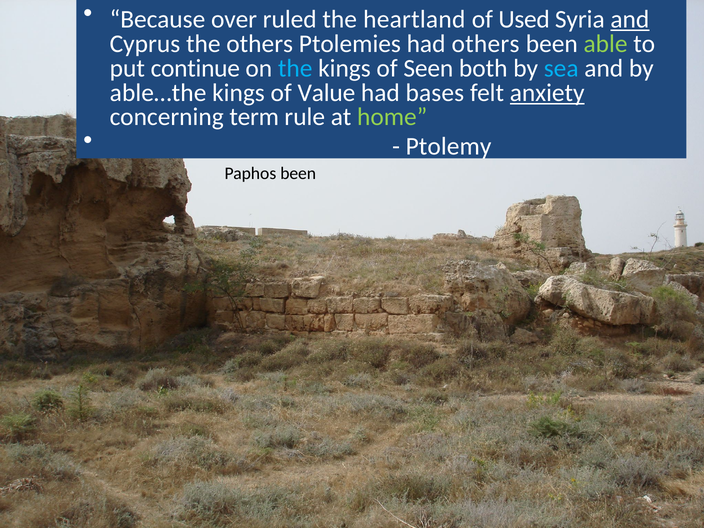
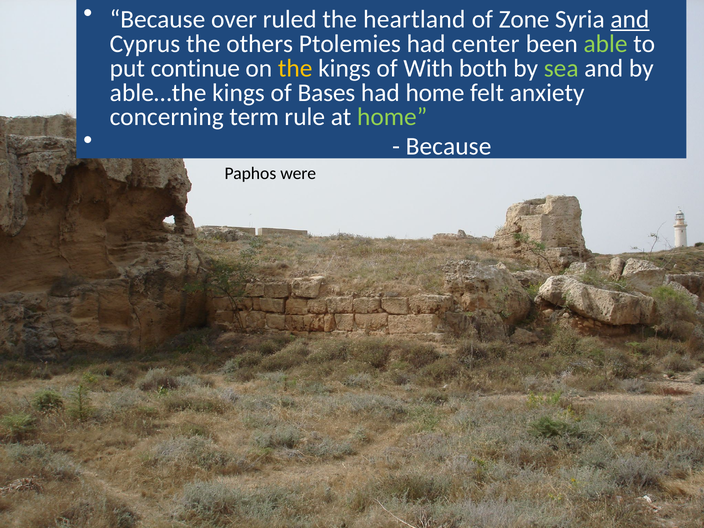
Used: Used -> Zone
had others: others -> center
the at (295, 68) colour: light blue -> yellow
Seen: Seen -> With
sea colour: light blue -> light green
Value: Value -> Bases
had bases: bases -> home
anxiety underline: present -> none
Ptolemy at (449, 146): Ptolemy -> Because
Paphos been: been -> were
